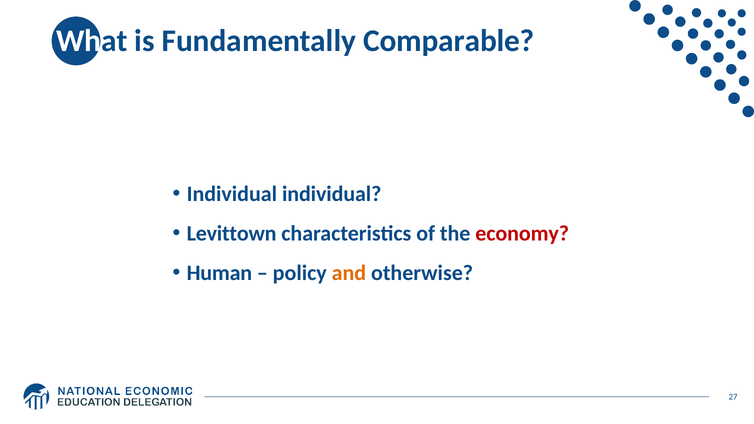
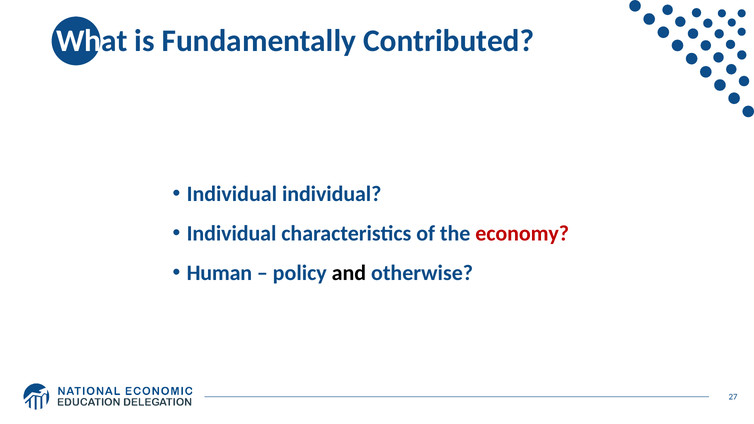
Comparable: Comparable -> Contributed
Levittown at (232, 233): Levittown -> Individual
and colour: orange -> black
